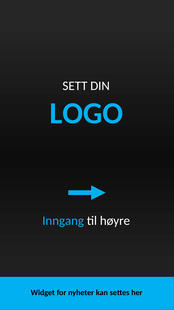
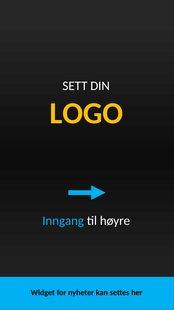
LOGO colour: light blue -> yellow
